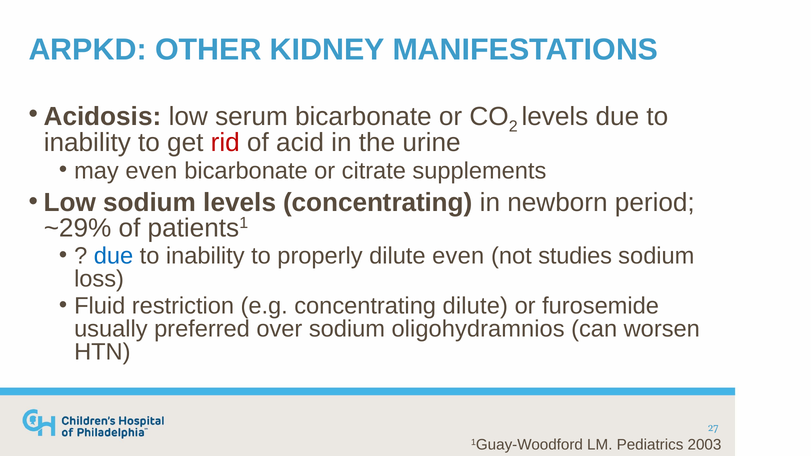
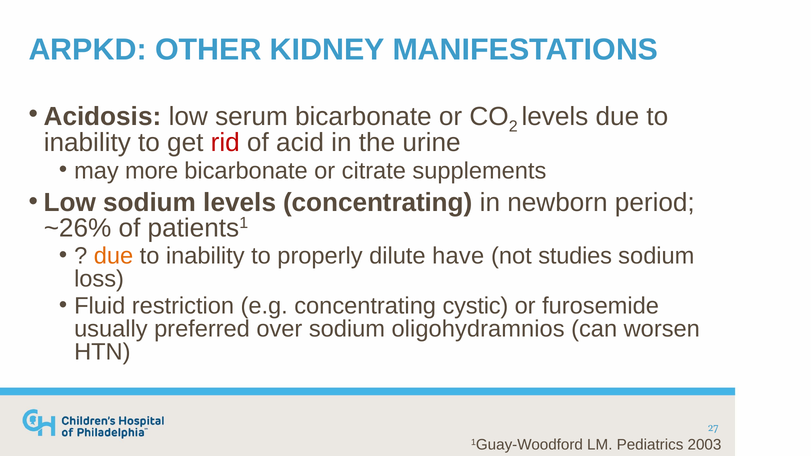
may even: even -> more
~29%: ~29% -> ~26%
due at (114, 256) colour: blue -> orange
dilute even: even -> have
concentrating dilute: dilute -> cystic
